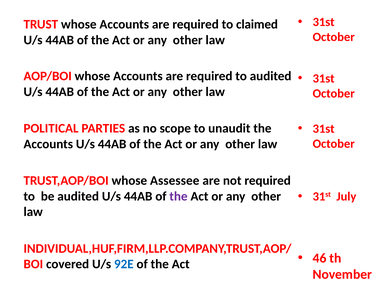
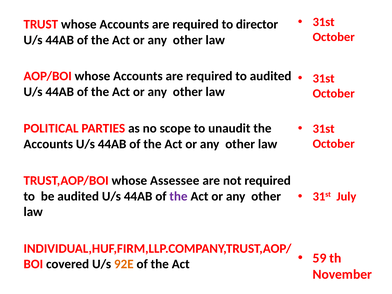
claimed: claimed -> director
46: 46 -> 59
92E colour: blue -> orange
